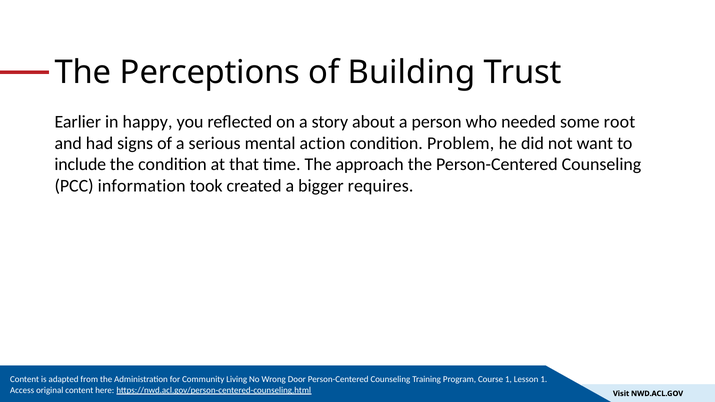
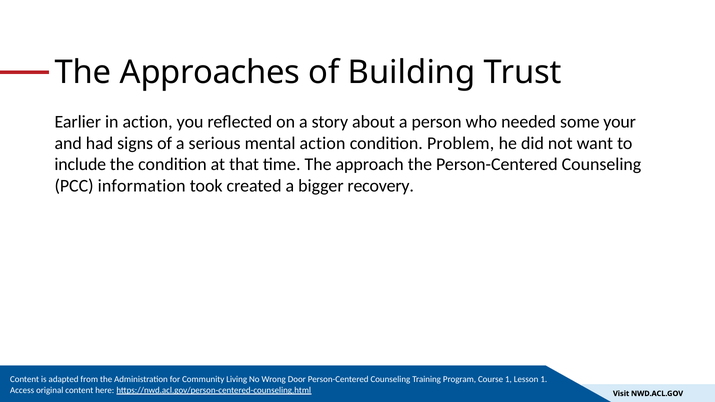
Perceptions: Perceptions -> Approaches
in happy: happy -> action
root: root -> your
requires: requires -> recovery
